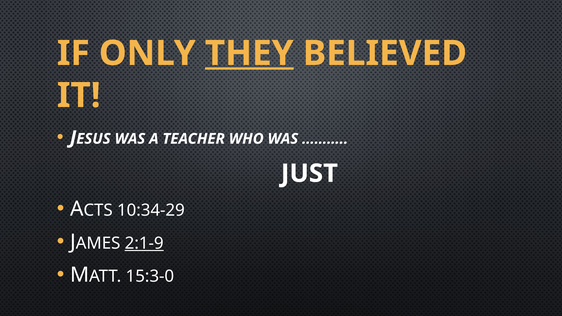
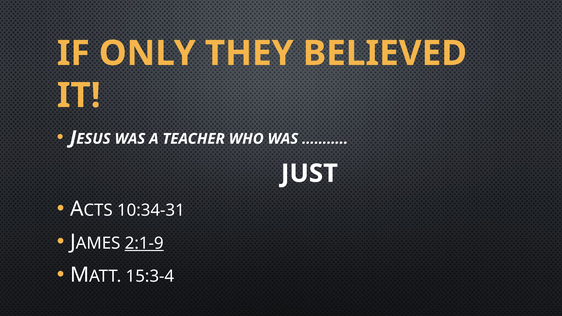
THEY underline: present -> none
10:34-29: 10:34-29 -> 10:34-31
15:3-0: 15:3-0 -> 15:3-4
